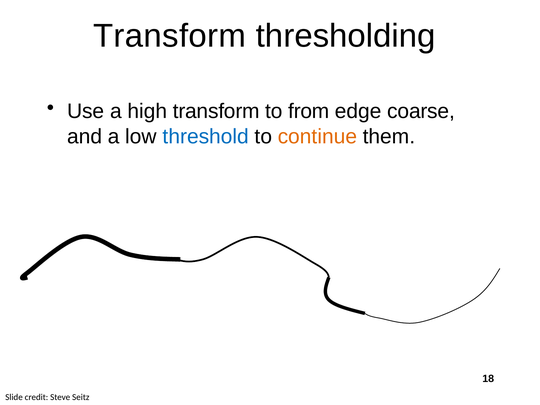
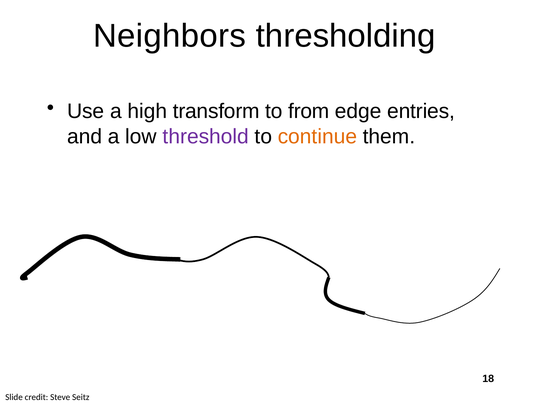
Transform at (170, 36): Transform -> Neighbors
coarse: coarse -> entries
threshold colour: blue -> purple
